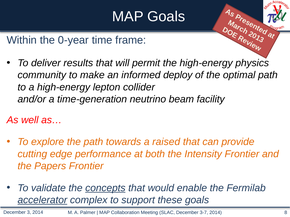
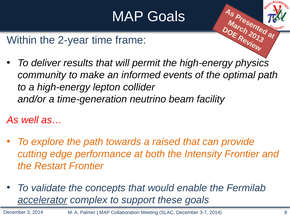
0-year: 0-year -> 2-year
deploy: deploy -> events
Papers: Papers -> Restart
concepts underline: present -> none
